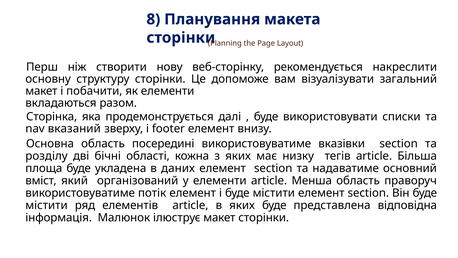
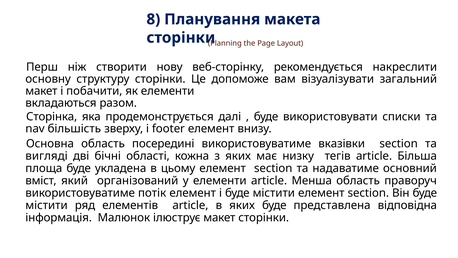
вказаний: вказаний -> більшість
розділу: розділу -> вигляді
даних: даних -> цьому
